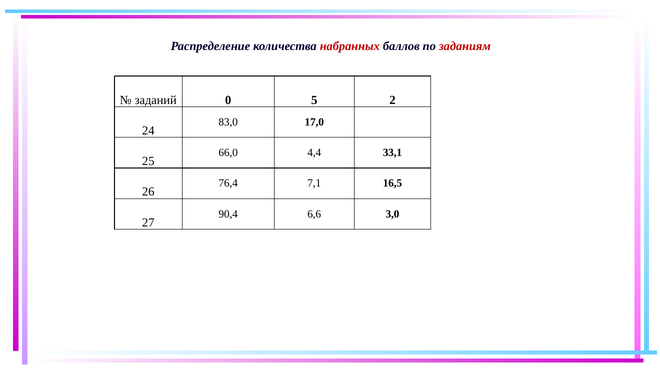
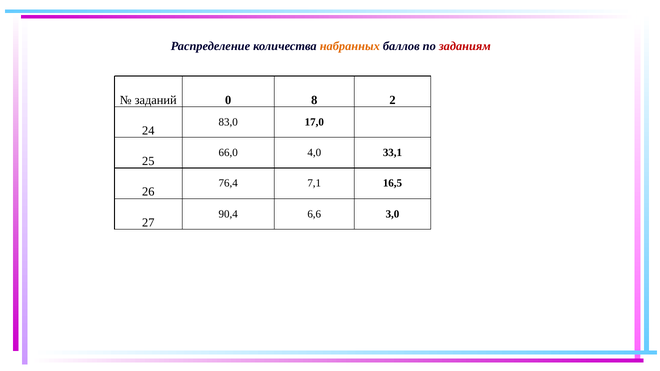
набранных colour: red -> orange
5: 5 -> 8
4,4: 4,4 -> 4,0
